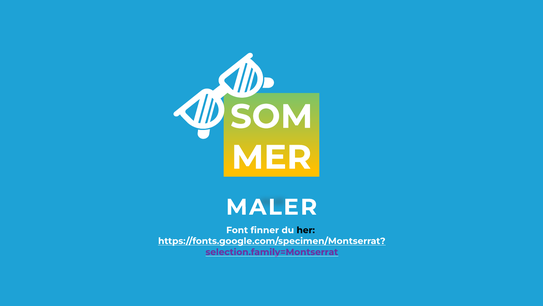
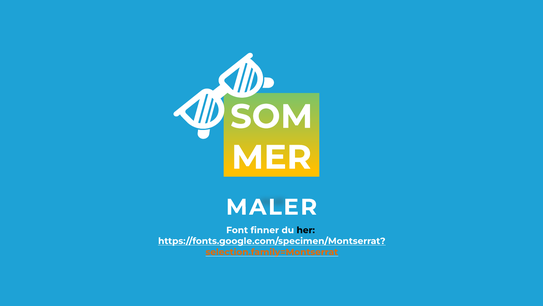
selection.family=Montserrat colour: purple -> orange
